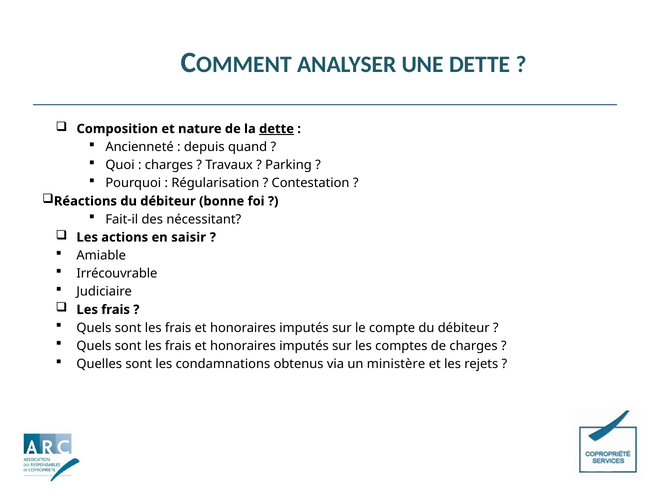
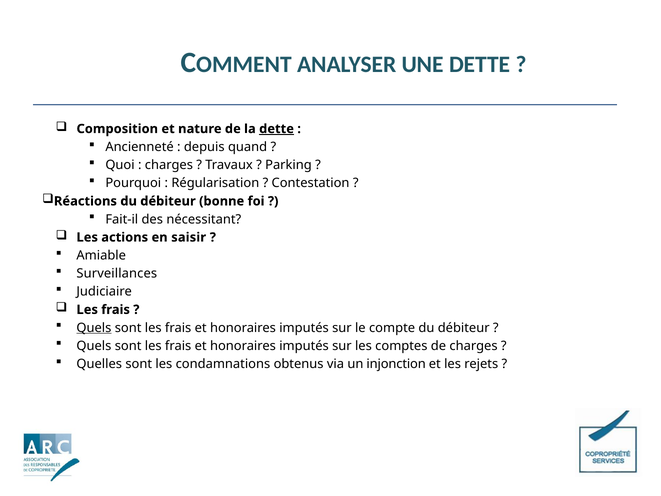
Irrécouvrable: Irrécouvrable -> Surveillances
Quels at (94, 328) underline: none -> present
ministère: ministère -> injonction
